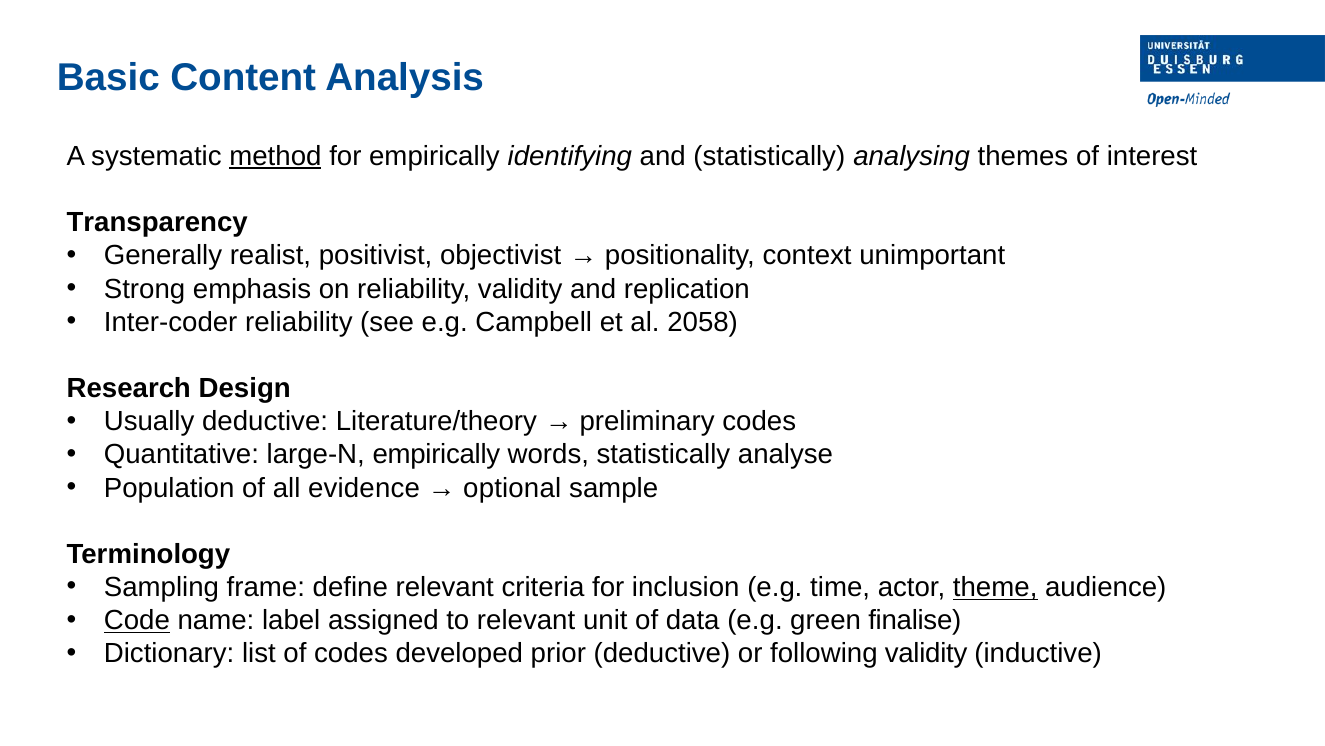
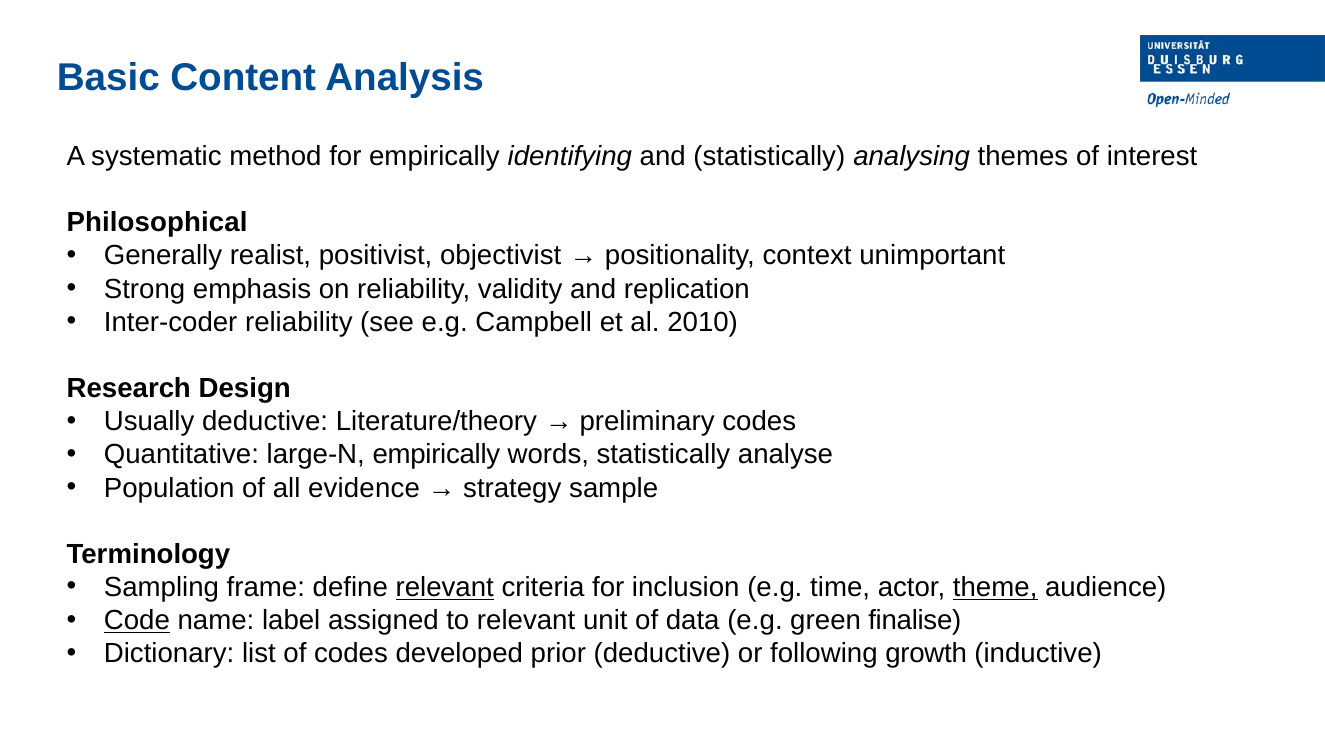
method underline: present -> none
Transparency: Transparency -> Philosophical
2058: 2058 -> 2010
optional: optional -> strategy
relevant at (445, 587) underline: none -> present
following validity: validity -> growth
